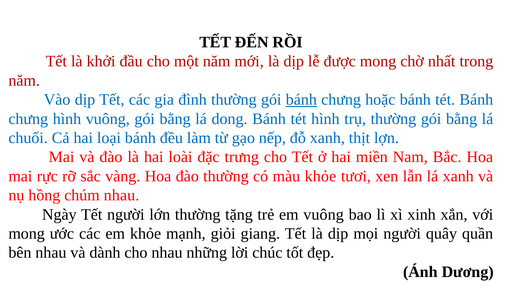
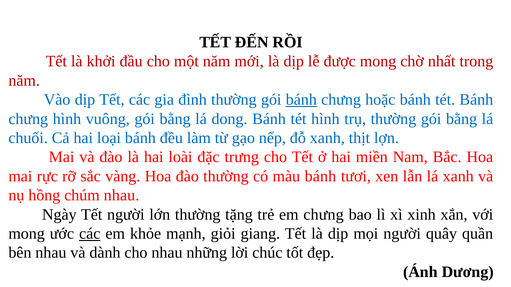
màu khỏe: khỏe -> bánh
em vuông: vuông -> chưng
các at (90, 234) underline: none -> present
